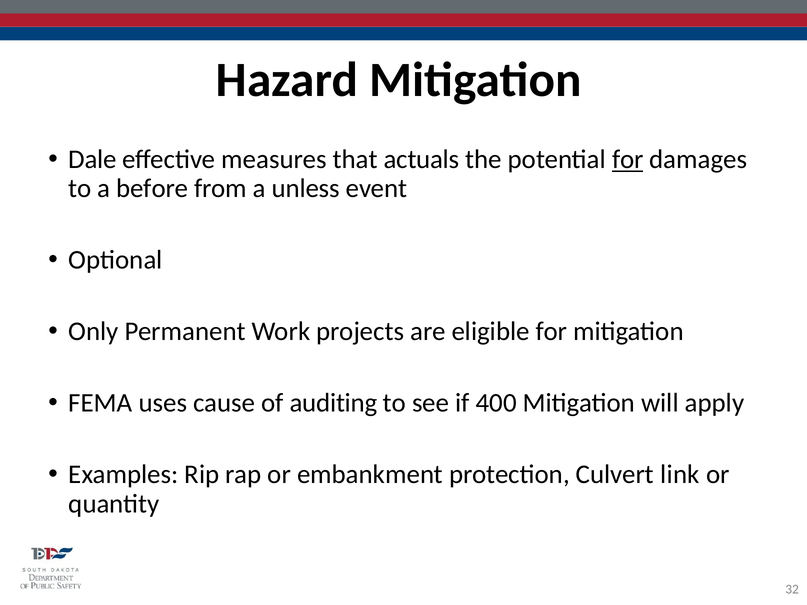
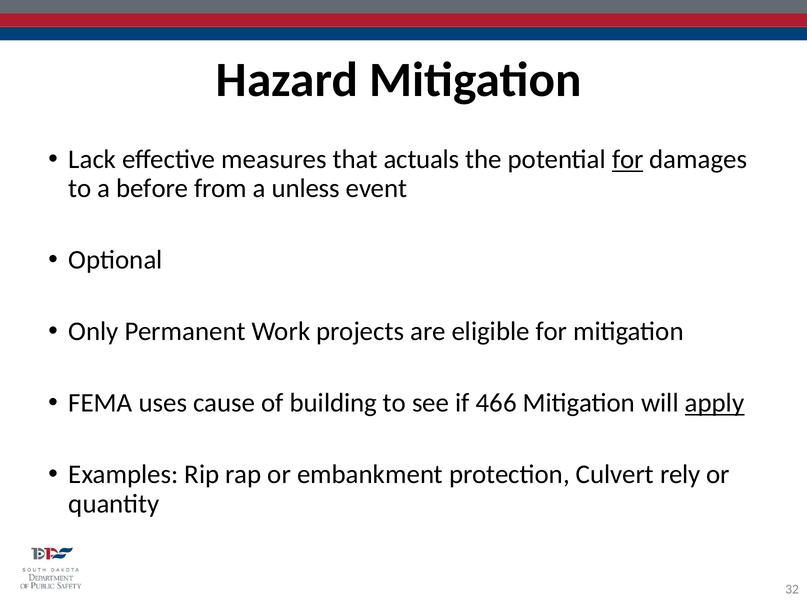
Dale: Dale -> Lack
auditing: auditing -> building
400: 400 -> 466
apply underline: none -> present
link: link -> rely
